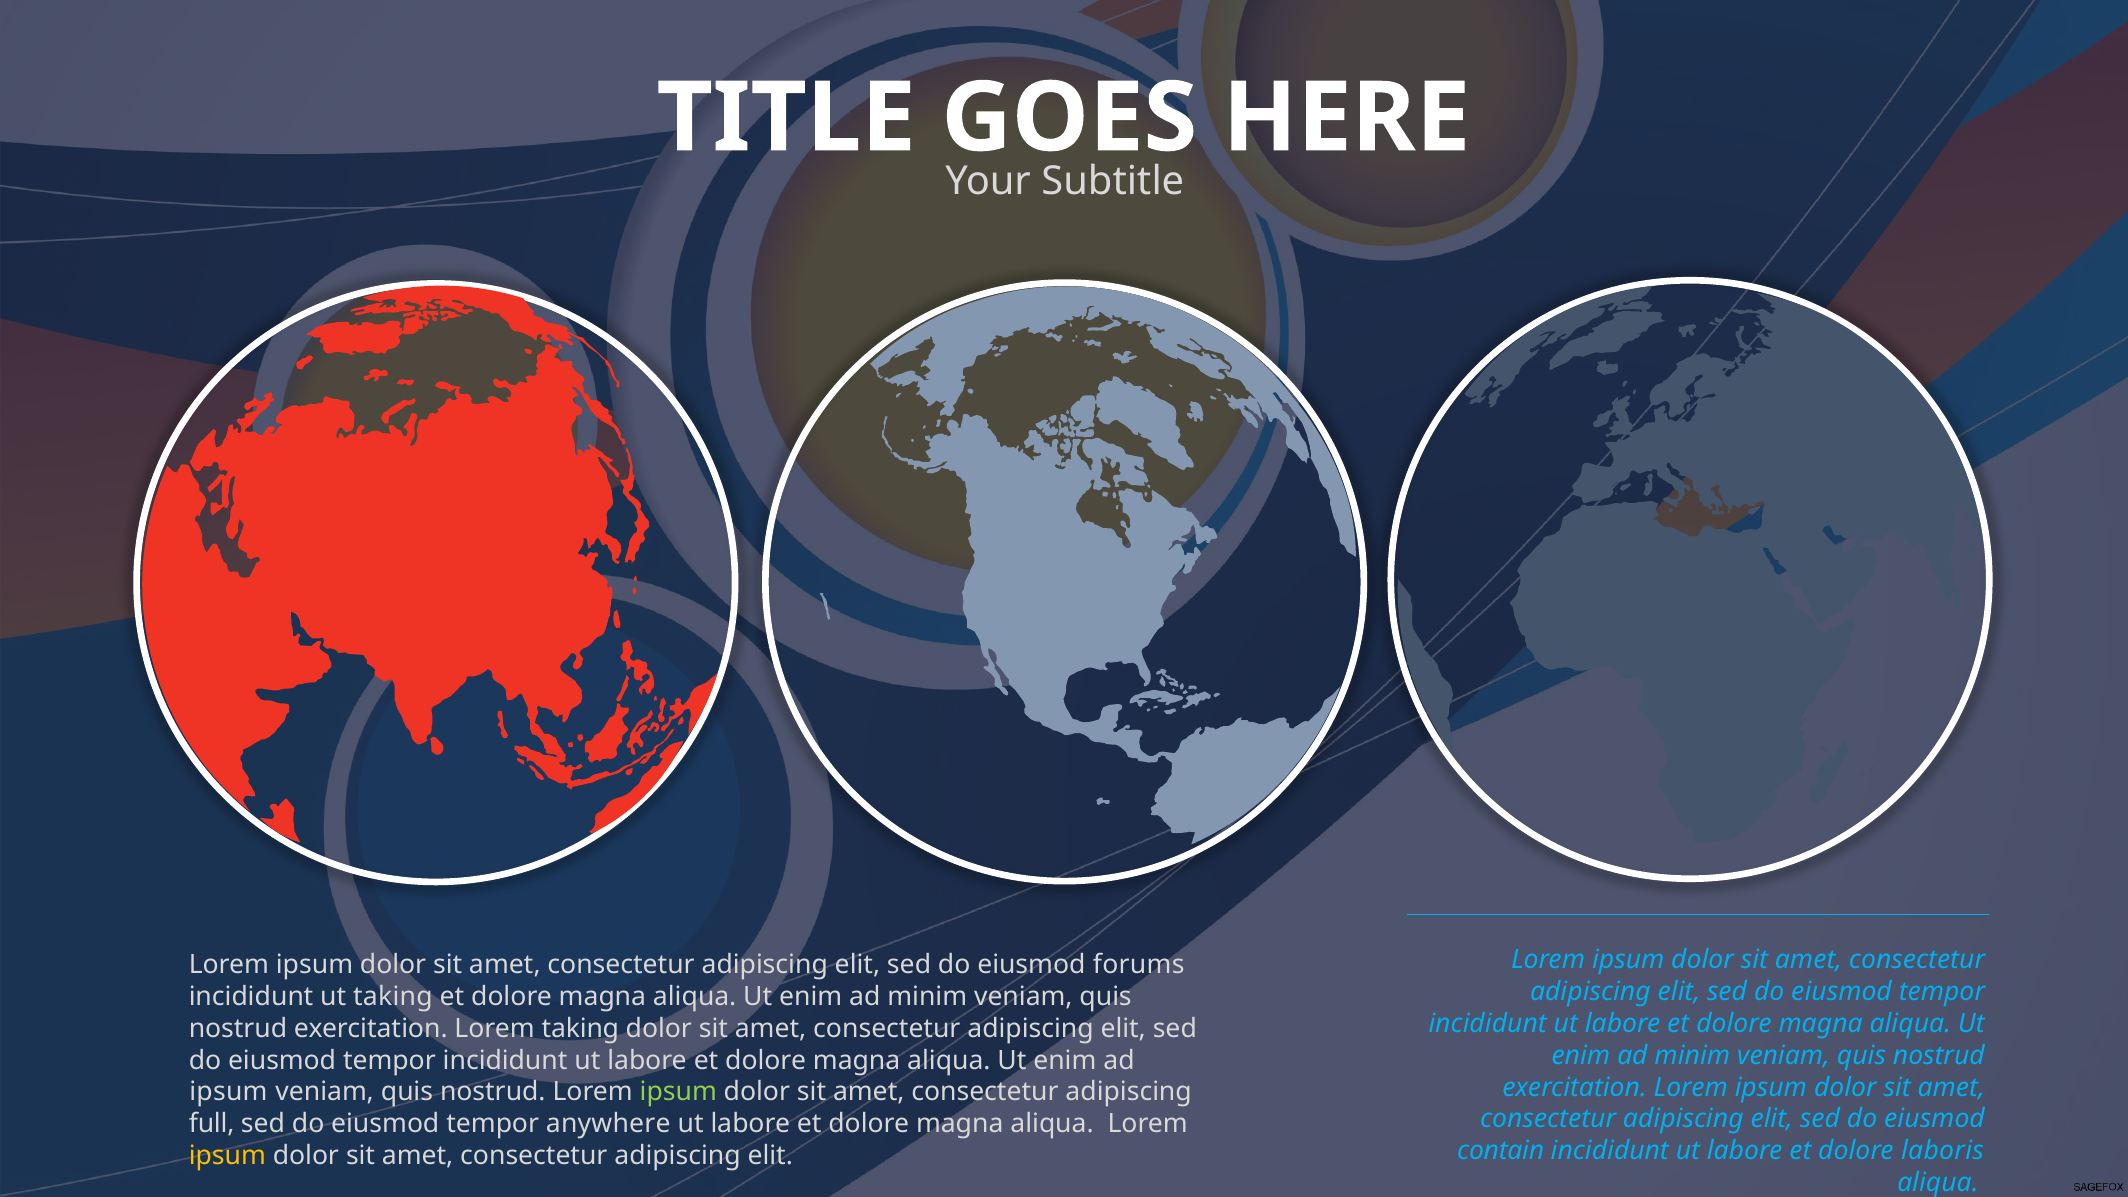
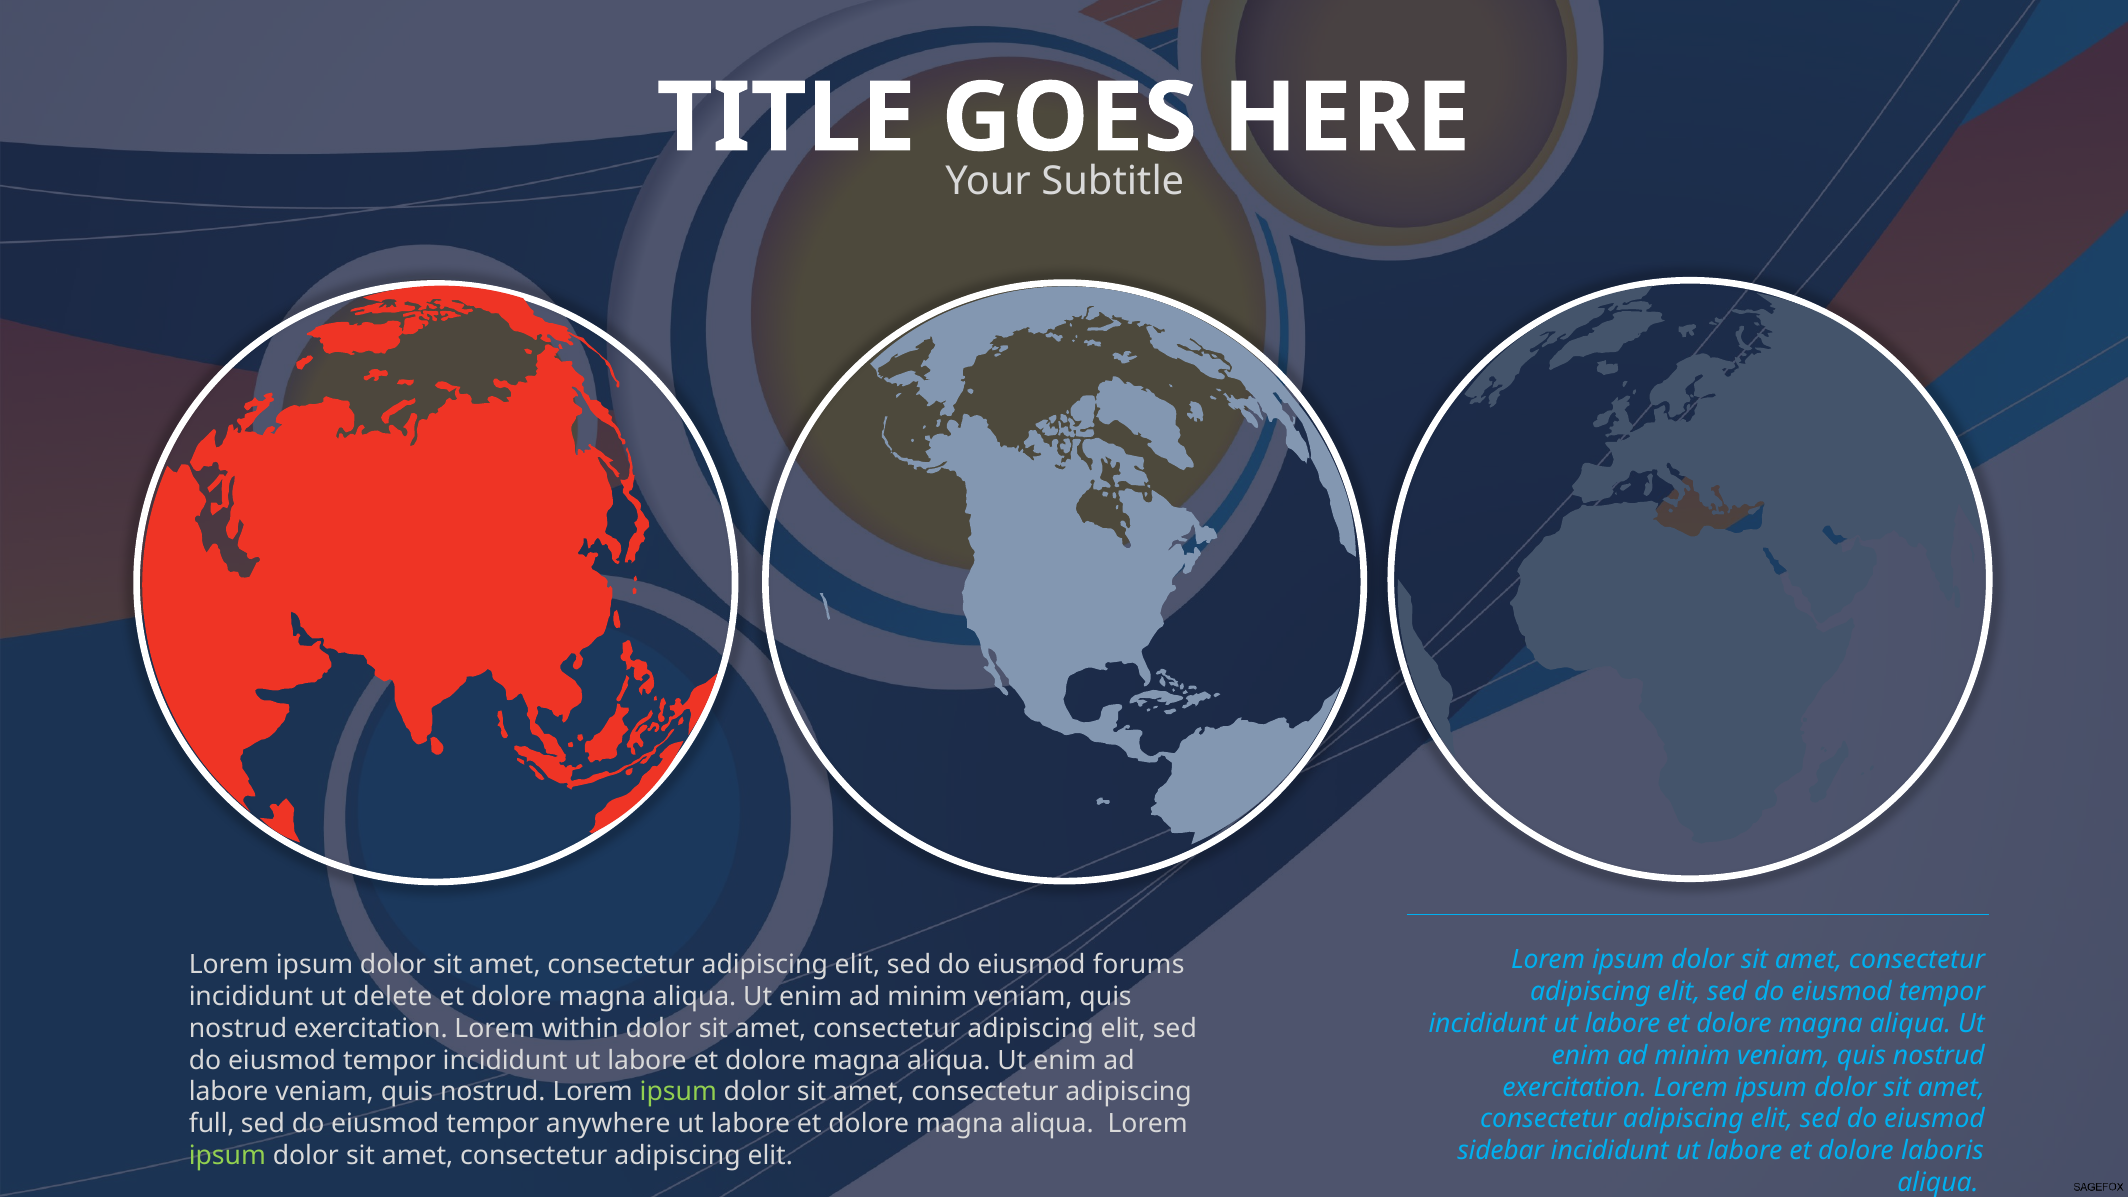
ut taking: taking -> delete
Lorem taking: taking -> within
ipsum at (228, 1092): ipsum -> labore
contain: contain -> sidebar
ipsum at (227, 1156) colour: yellow -> light green
